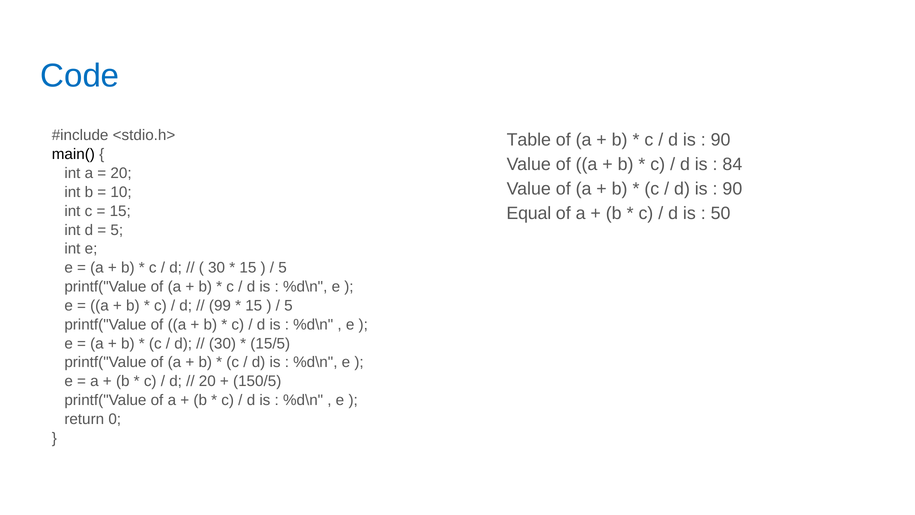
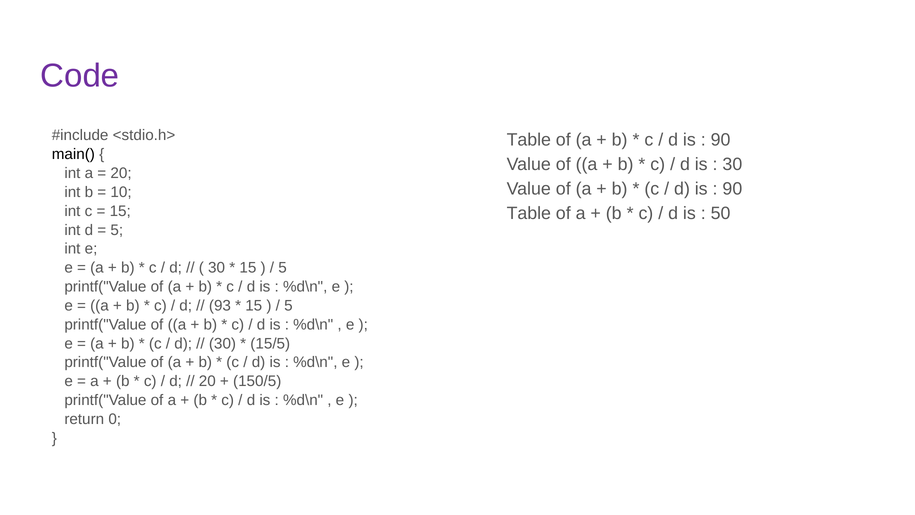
Code colour: blue -> purple
84 at (732, 164): 84 -> 30
Equal at (529, 213): Equal -> Table
99: 99 -> 93
